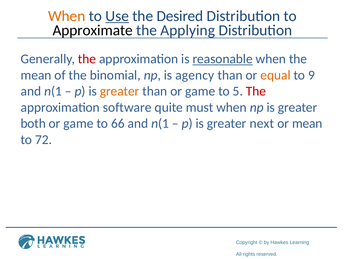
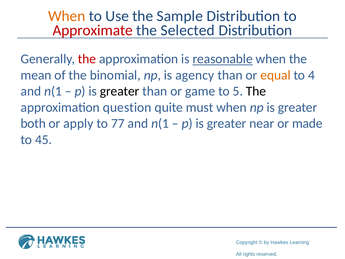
Use underline: present -> none
Desired: Desired -> Sample
Approximate colour: black -> red
Applying: Applying -> Selected
9: 9 -> 4
greater at (120, 91) colour: orange -> black
The at (256, 91) colour: red -> black
software: software -> question
game at (78, 123): game -> apply
66: 66 -> 77
next: next -> near
or mean: mean -> made
72: 72 -> 45
